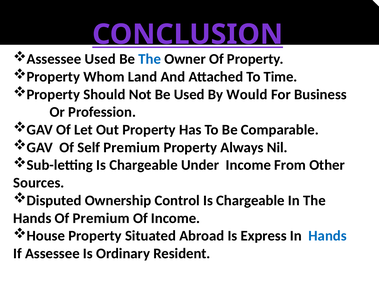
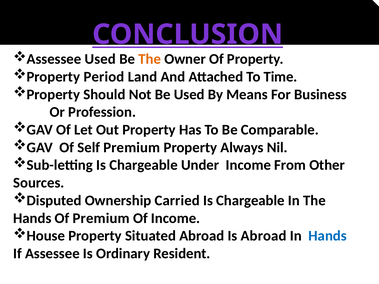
The at (150, 59) colour: blue -> orange
Whom: Whom -> Period
Would: Would -> Means
Control: Control -> Carried
Is Express: Express -> Abroad
